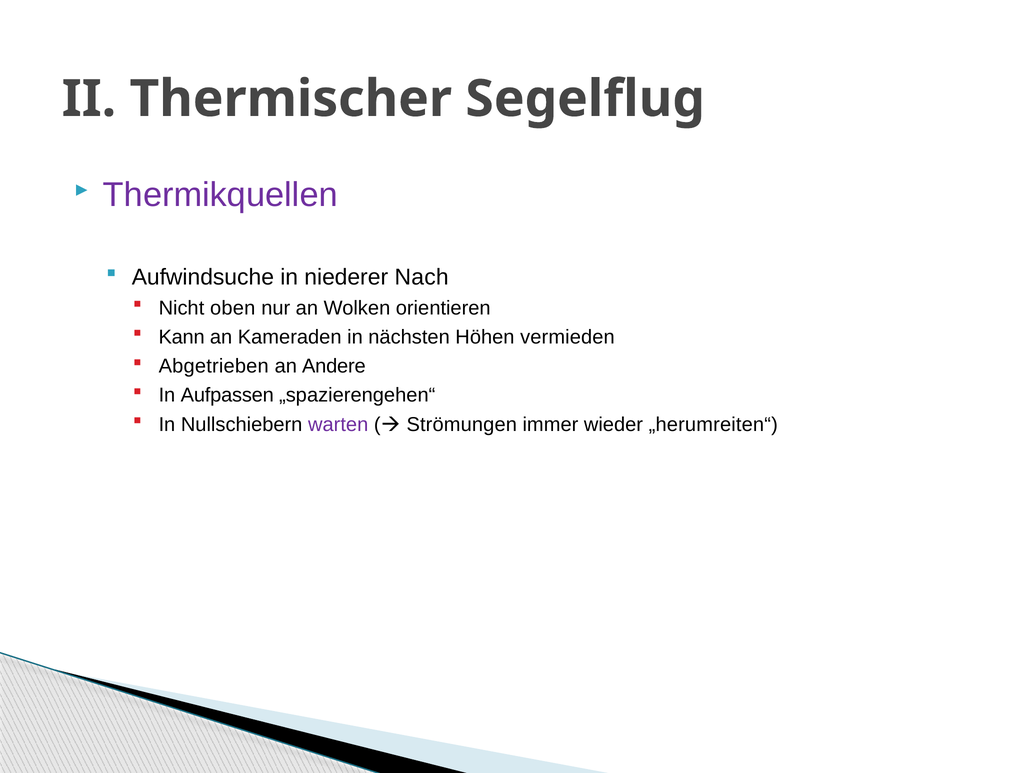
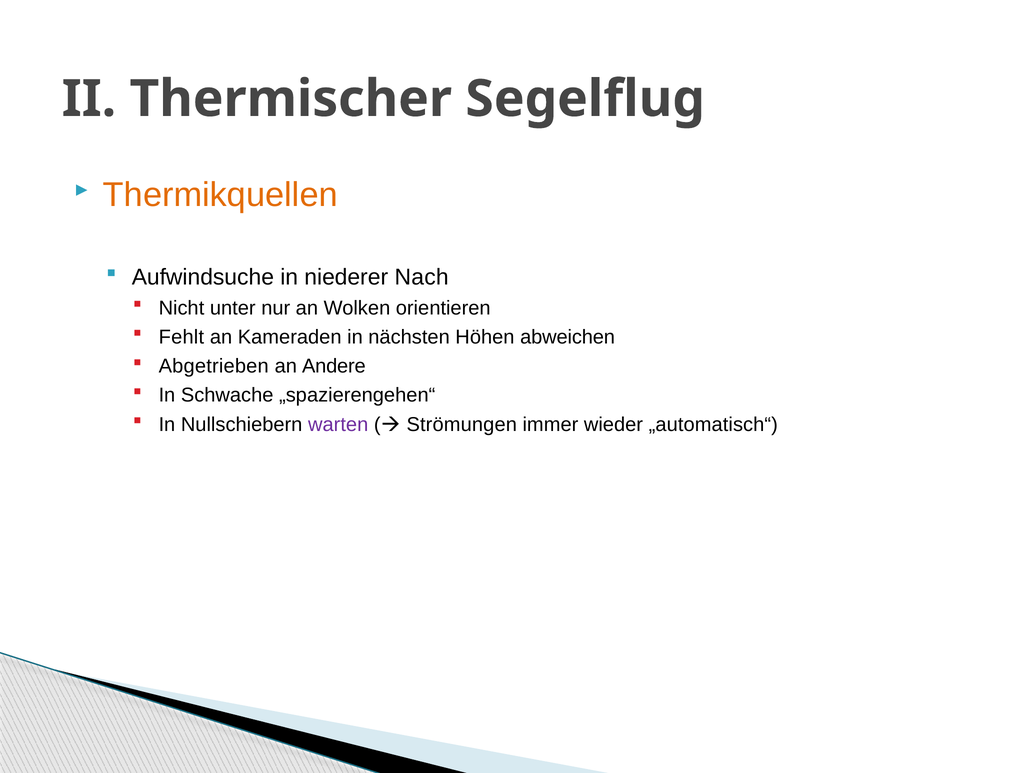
Thermikquellen colour: purple -> orange
oben: oben -> unter
Kann: Kann -> Fehlt
vermieden: vermieden -> abweichen
Aufpassen: Aufpassen -> Schwache
„herumreiten“: „herumreiten“ -> „automatisch“
